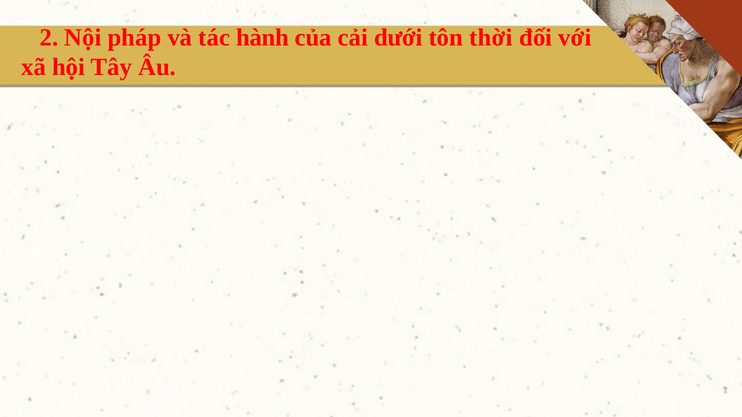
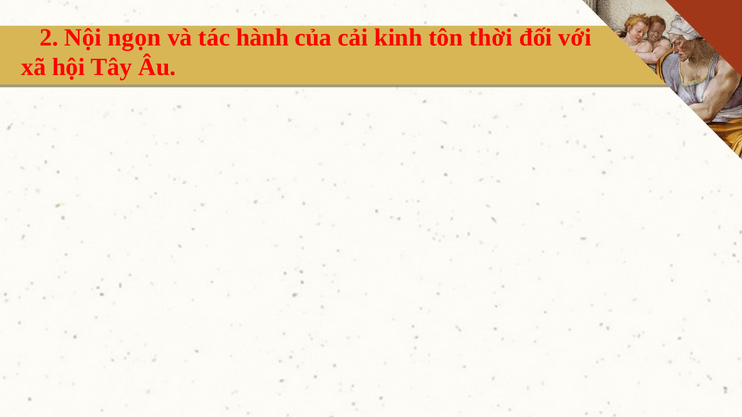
pháp: pháp -> ngọn
dưới: dưới -> kinh
